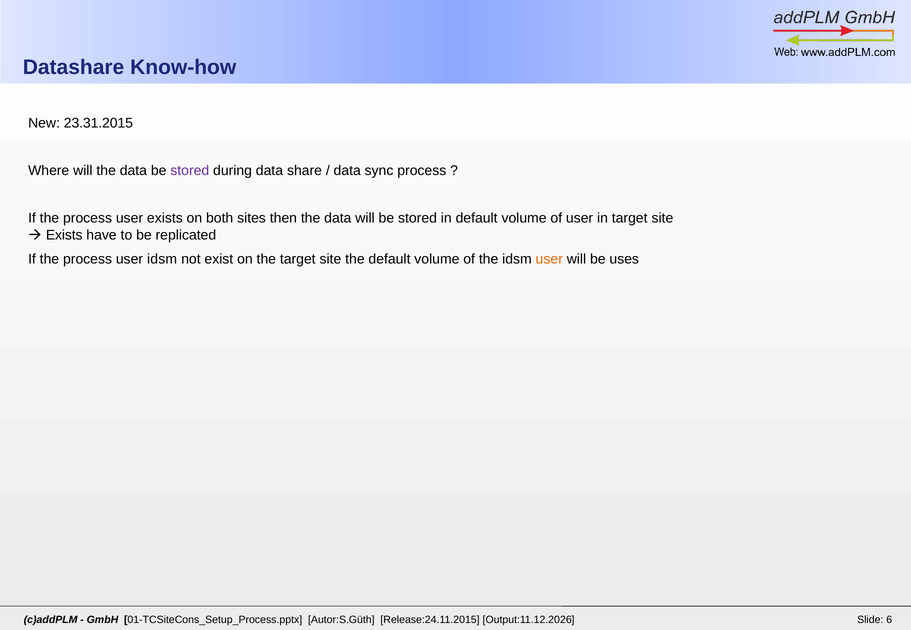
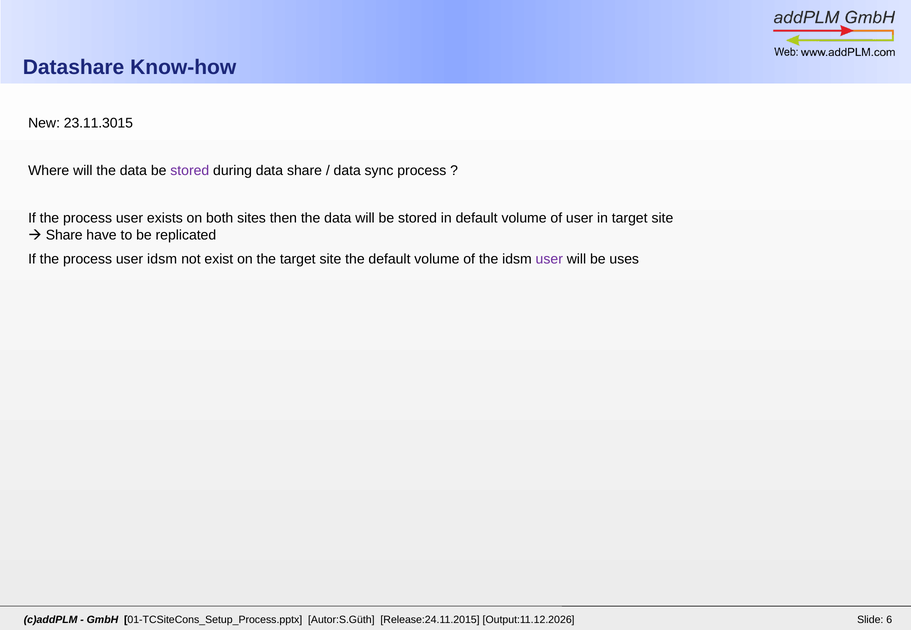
23.31.2015: 23.31.2015 -> 23.11.3015
Exists at (64, 235): Exists -> Share
user at (549, 259) colour: orange -> purple
